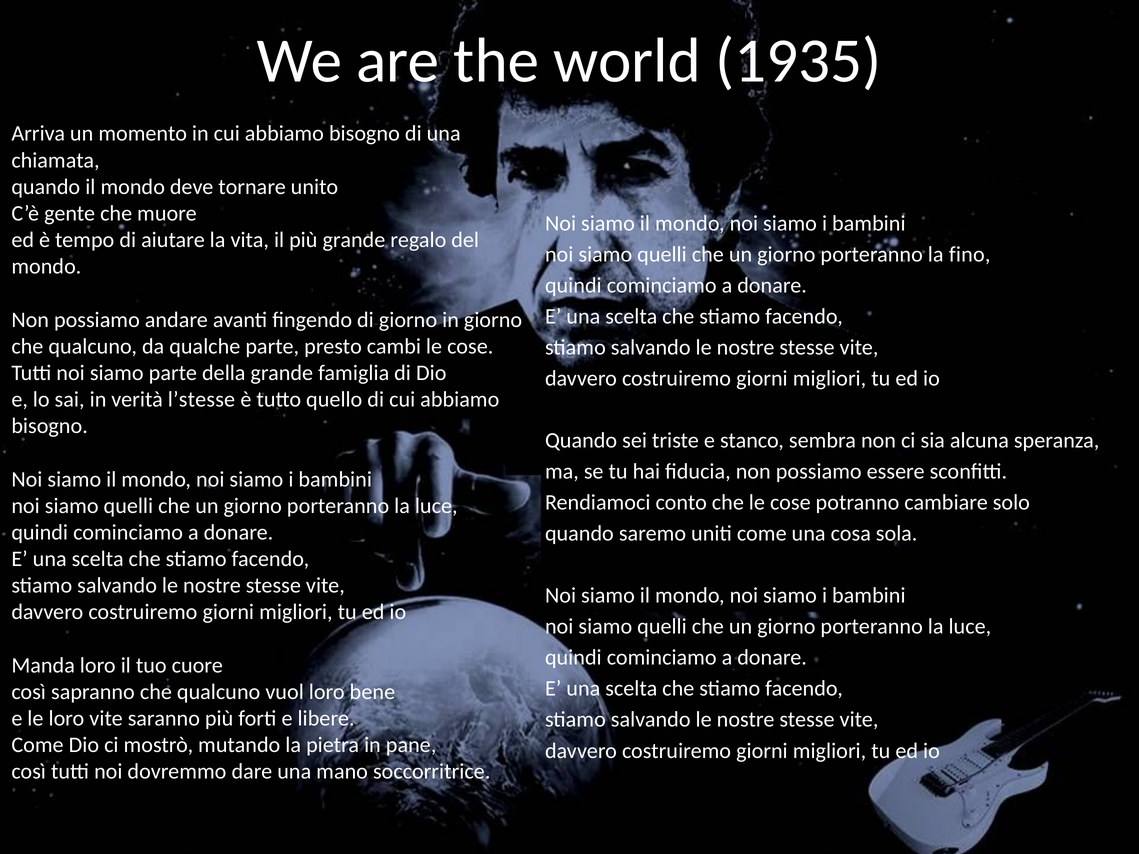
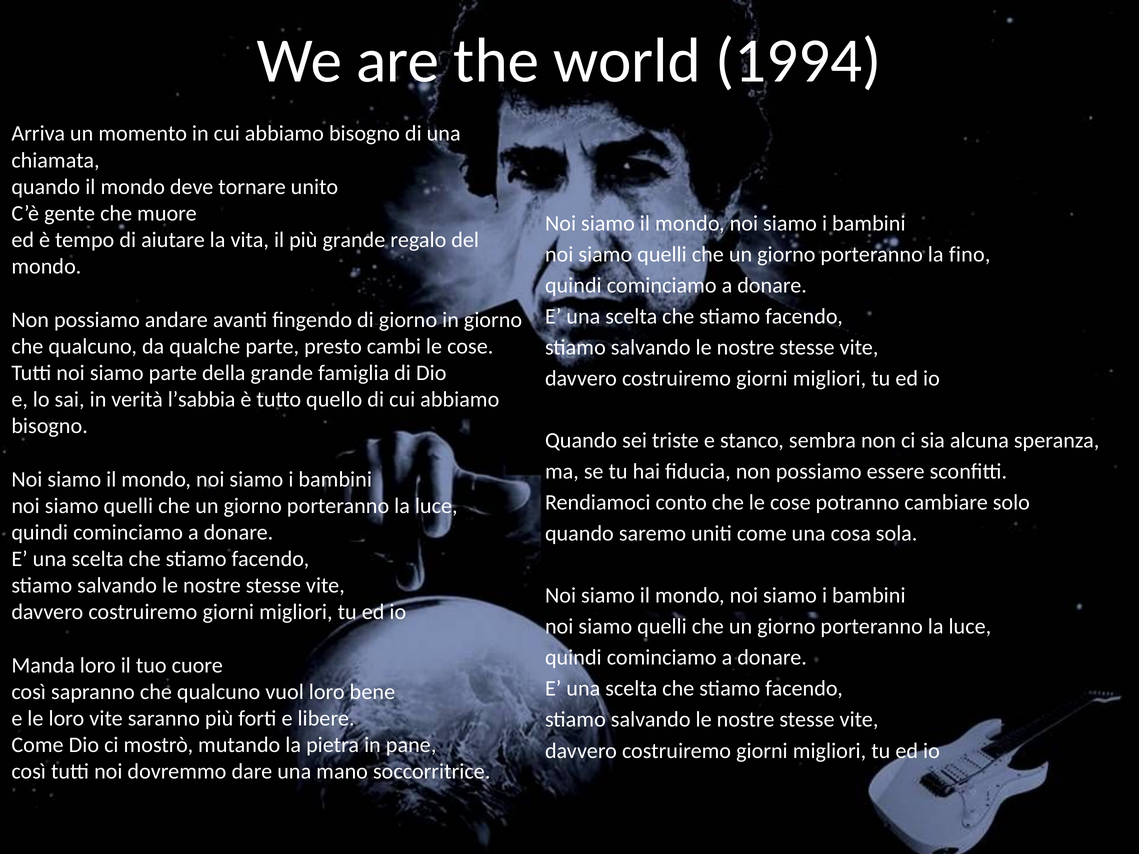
1935: 1935 -> 1994
l’stesse: l’stesse -> l’sabbia
